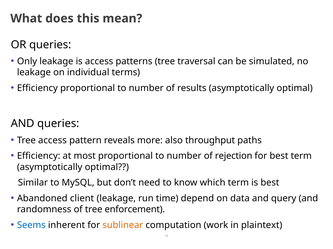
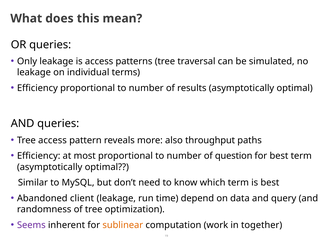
rejection: rejection -> question
enforcement: enforcement -> optimization
Seems colour: blue -> purple
plaintext: plaintext -> together
